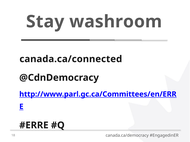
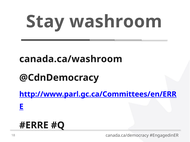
canada.ca/connected: canada.ca/connected -> canada.ca/washroom
